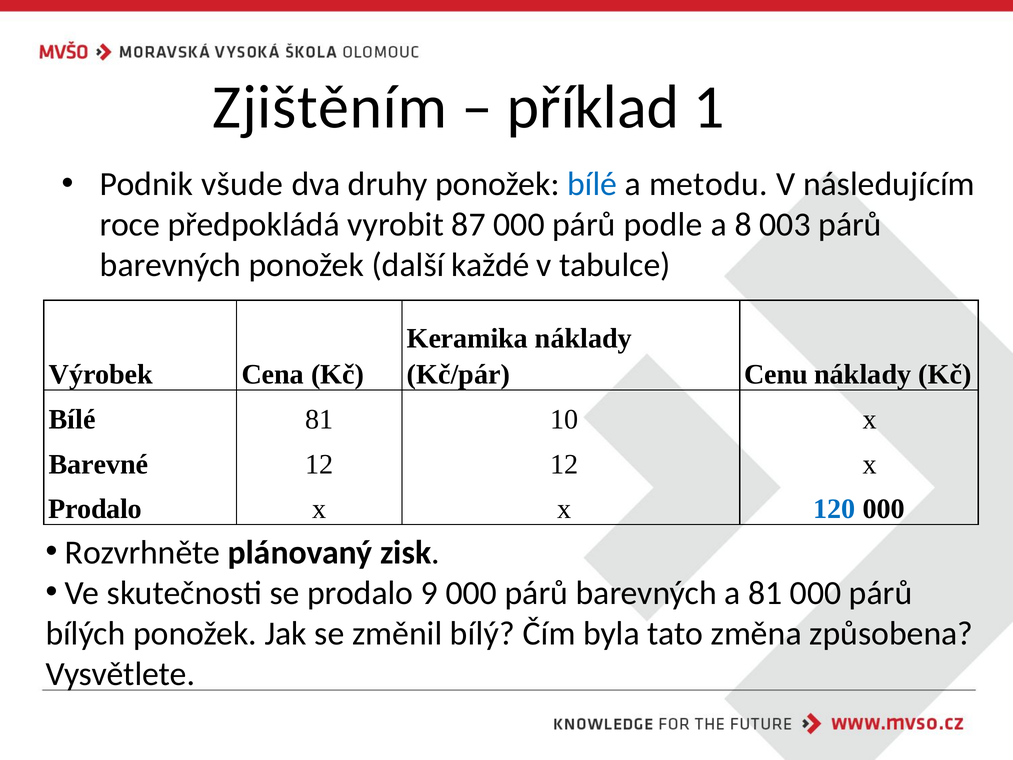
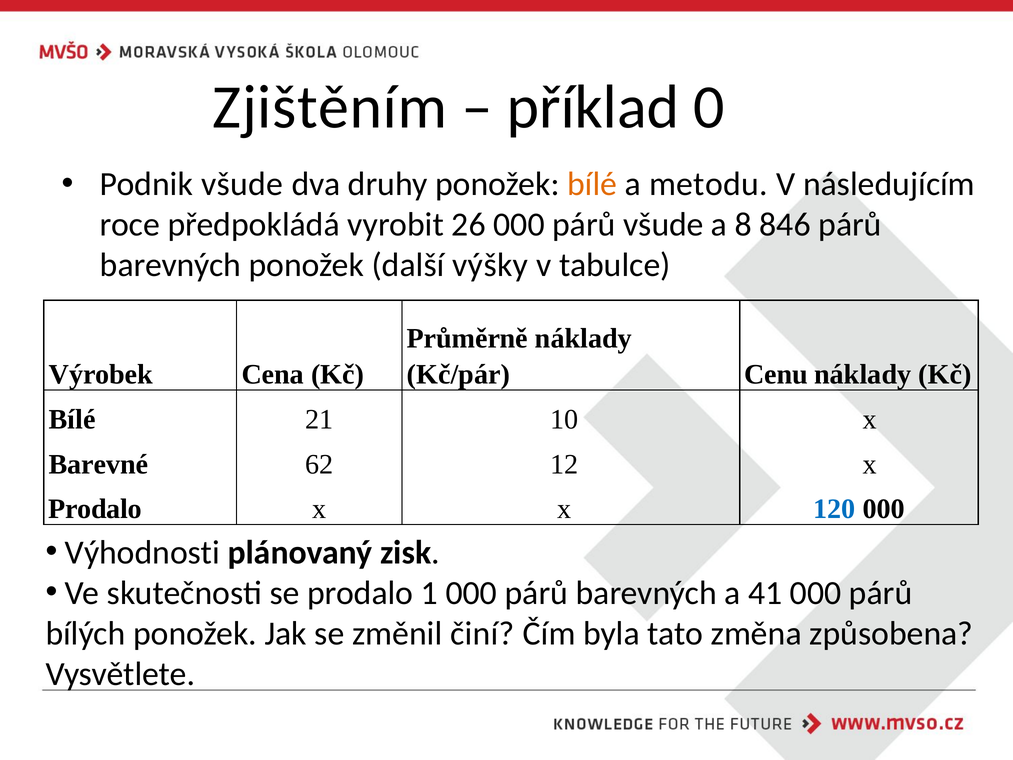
1: 1 -> 0
bílé at (592, 184) colour: blue -> orange
87: 87 -> 26
párů podle: podle -> všude
003: 003 -> 846
každé: každé -> výšky
Keramika: Keramika -> Průměrně
Bílé 81: 81 -> 21
Barevné 12: 12 -> 62
Rozvrhněte: Rozvrhněte -> Výhodnosti
9: 9 -> 1
a 81: 81 -> 41
bílý: bílý -> činí
